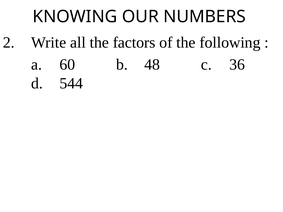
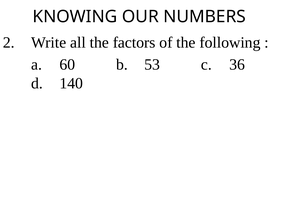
48: 48 -> 53
544: 544 -> 140
